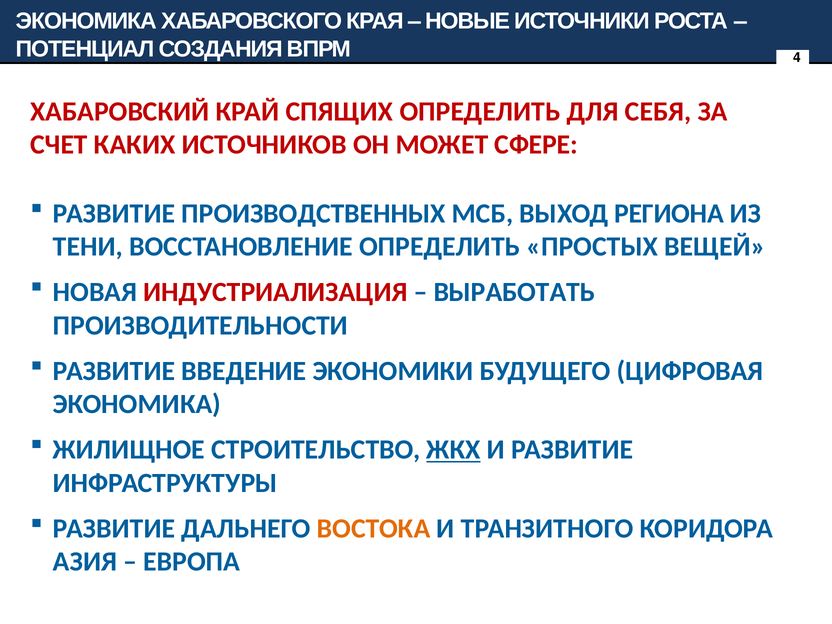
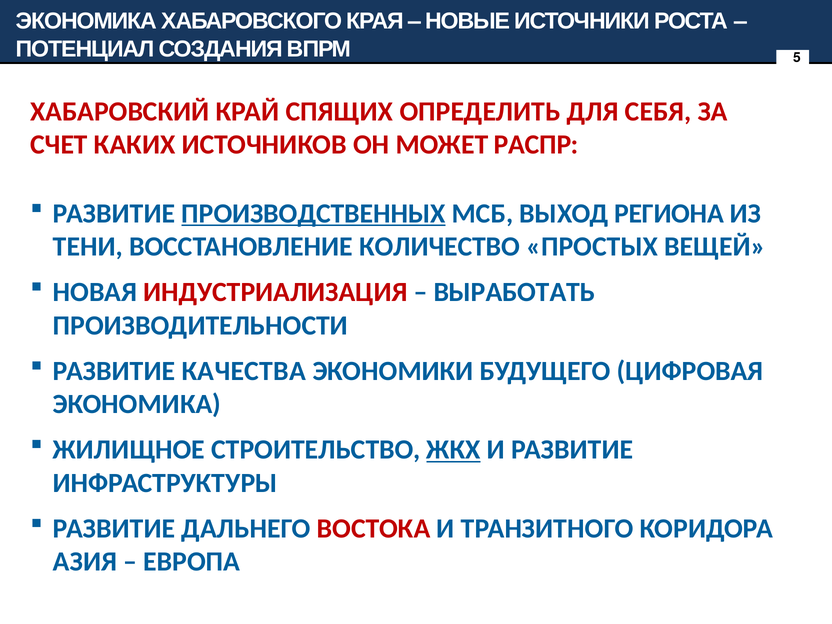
4: 4 -> 5
СФЕРЕ: СФЕРЕ -> РАСПР
ПРОИЗВОДСТВЕННЫХ underline: none -> present
ВОССТАНОВЛЕНИЕ ОПРЕДЕЛИТЬ: ОПРЕДЕЛИТЬ -> КОЛИЧЕСТВО
ВВЕДЕНИЕ: ВВЕДЕНИЕ -> КАЧЕСТВА
ВОСТОКА colour: orange -> red
